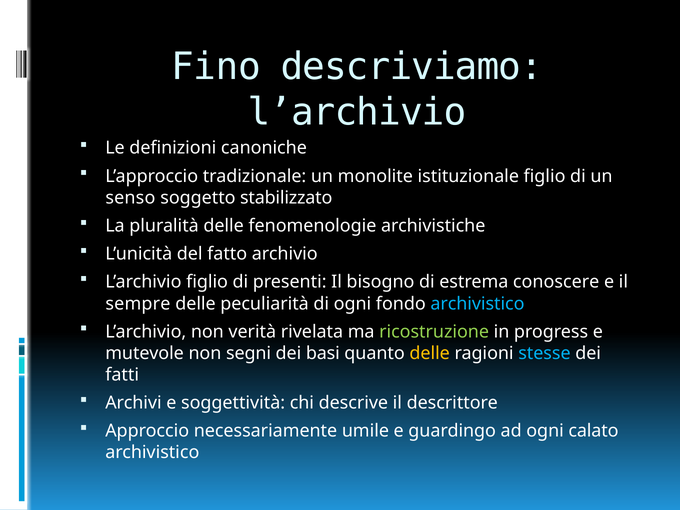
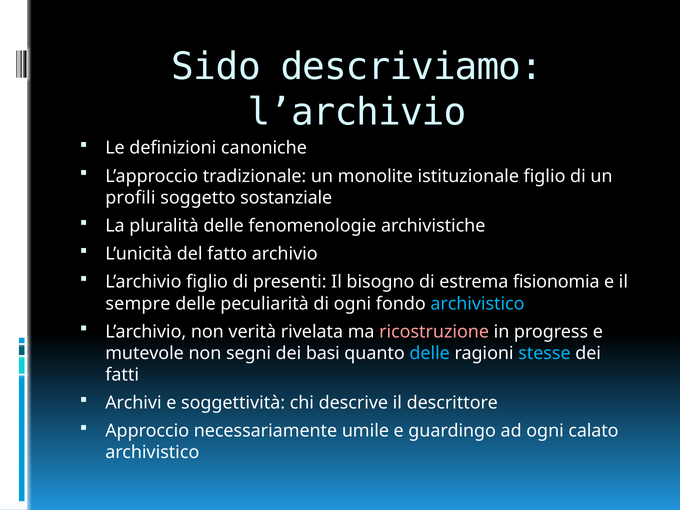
Fino: Fino -> Sido
senso: senso -> profili
stabilizzato: stabilizzato -> sostanziale
conoscere: conoscere -> fisionomia
ricostruzione colour: light green -> pink
delle at (430, 353) colour: yellow -> light blue
